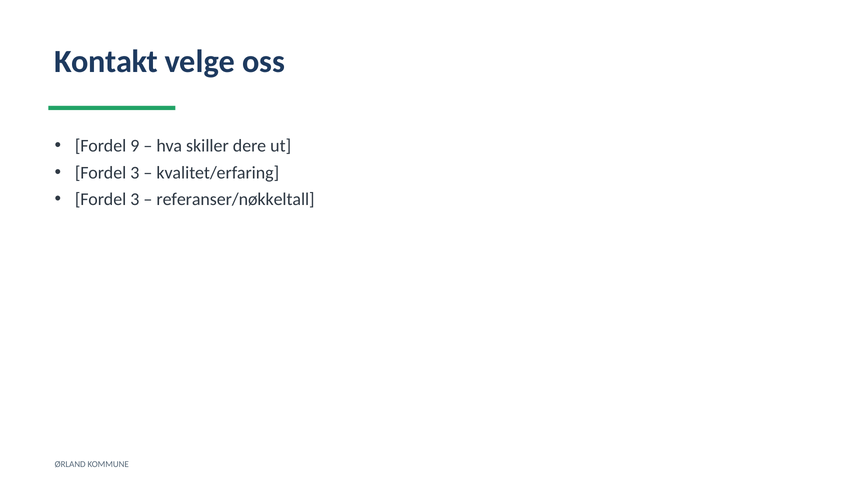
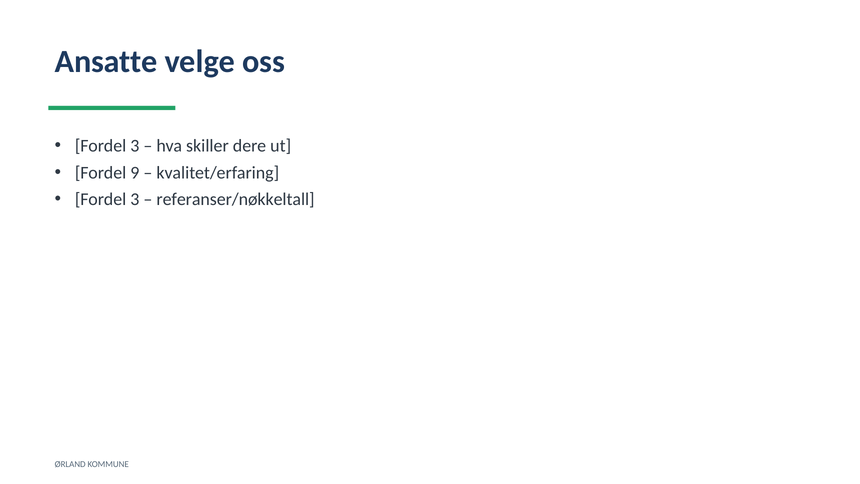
Kontakt: Kontakt -> Ansatte
9 at (135, 146): 9 -> 3
3 at (135, 173): 3 -> 9
